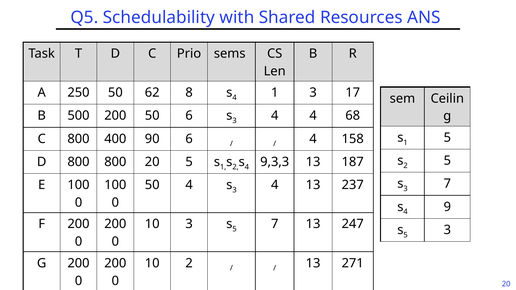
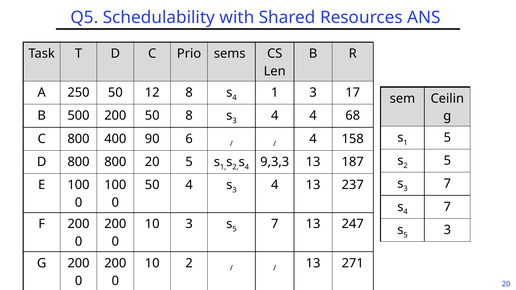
62: 62 -> 12
50 6: 6 -> 8
4 9: 9 -> 7
